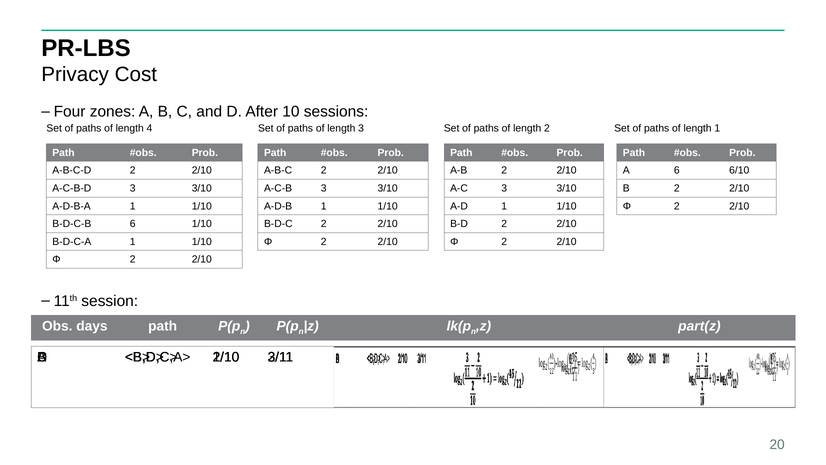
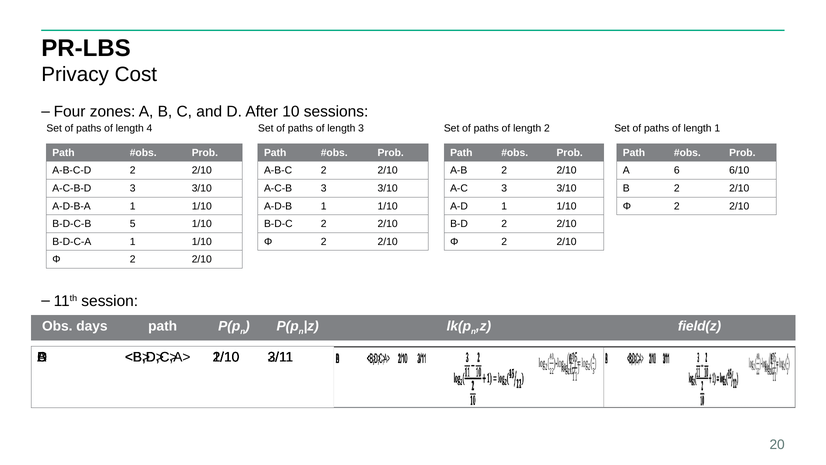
B-D-C-B 6: 6 -> 5
part(z: part(z -> field(z
